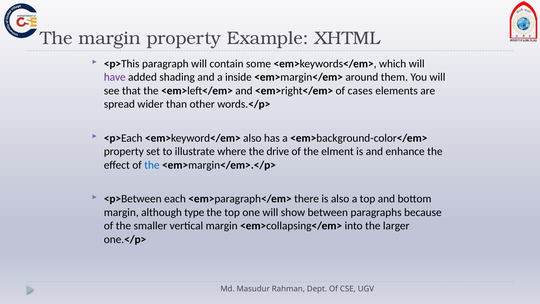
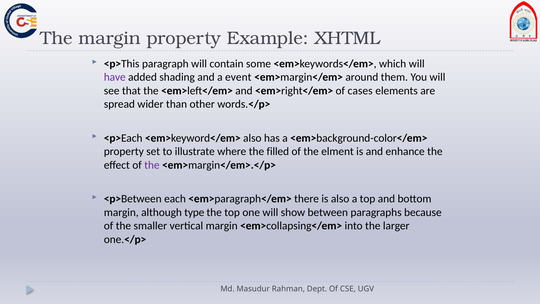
inside: inside -> event
drive: drive -> filled
the at (152, 165) colour: blue -> purple
